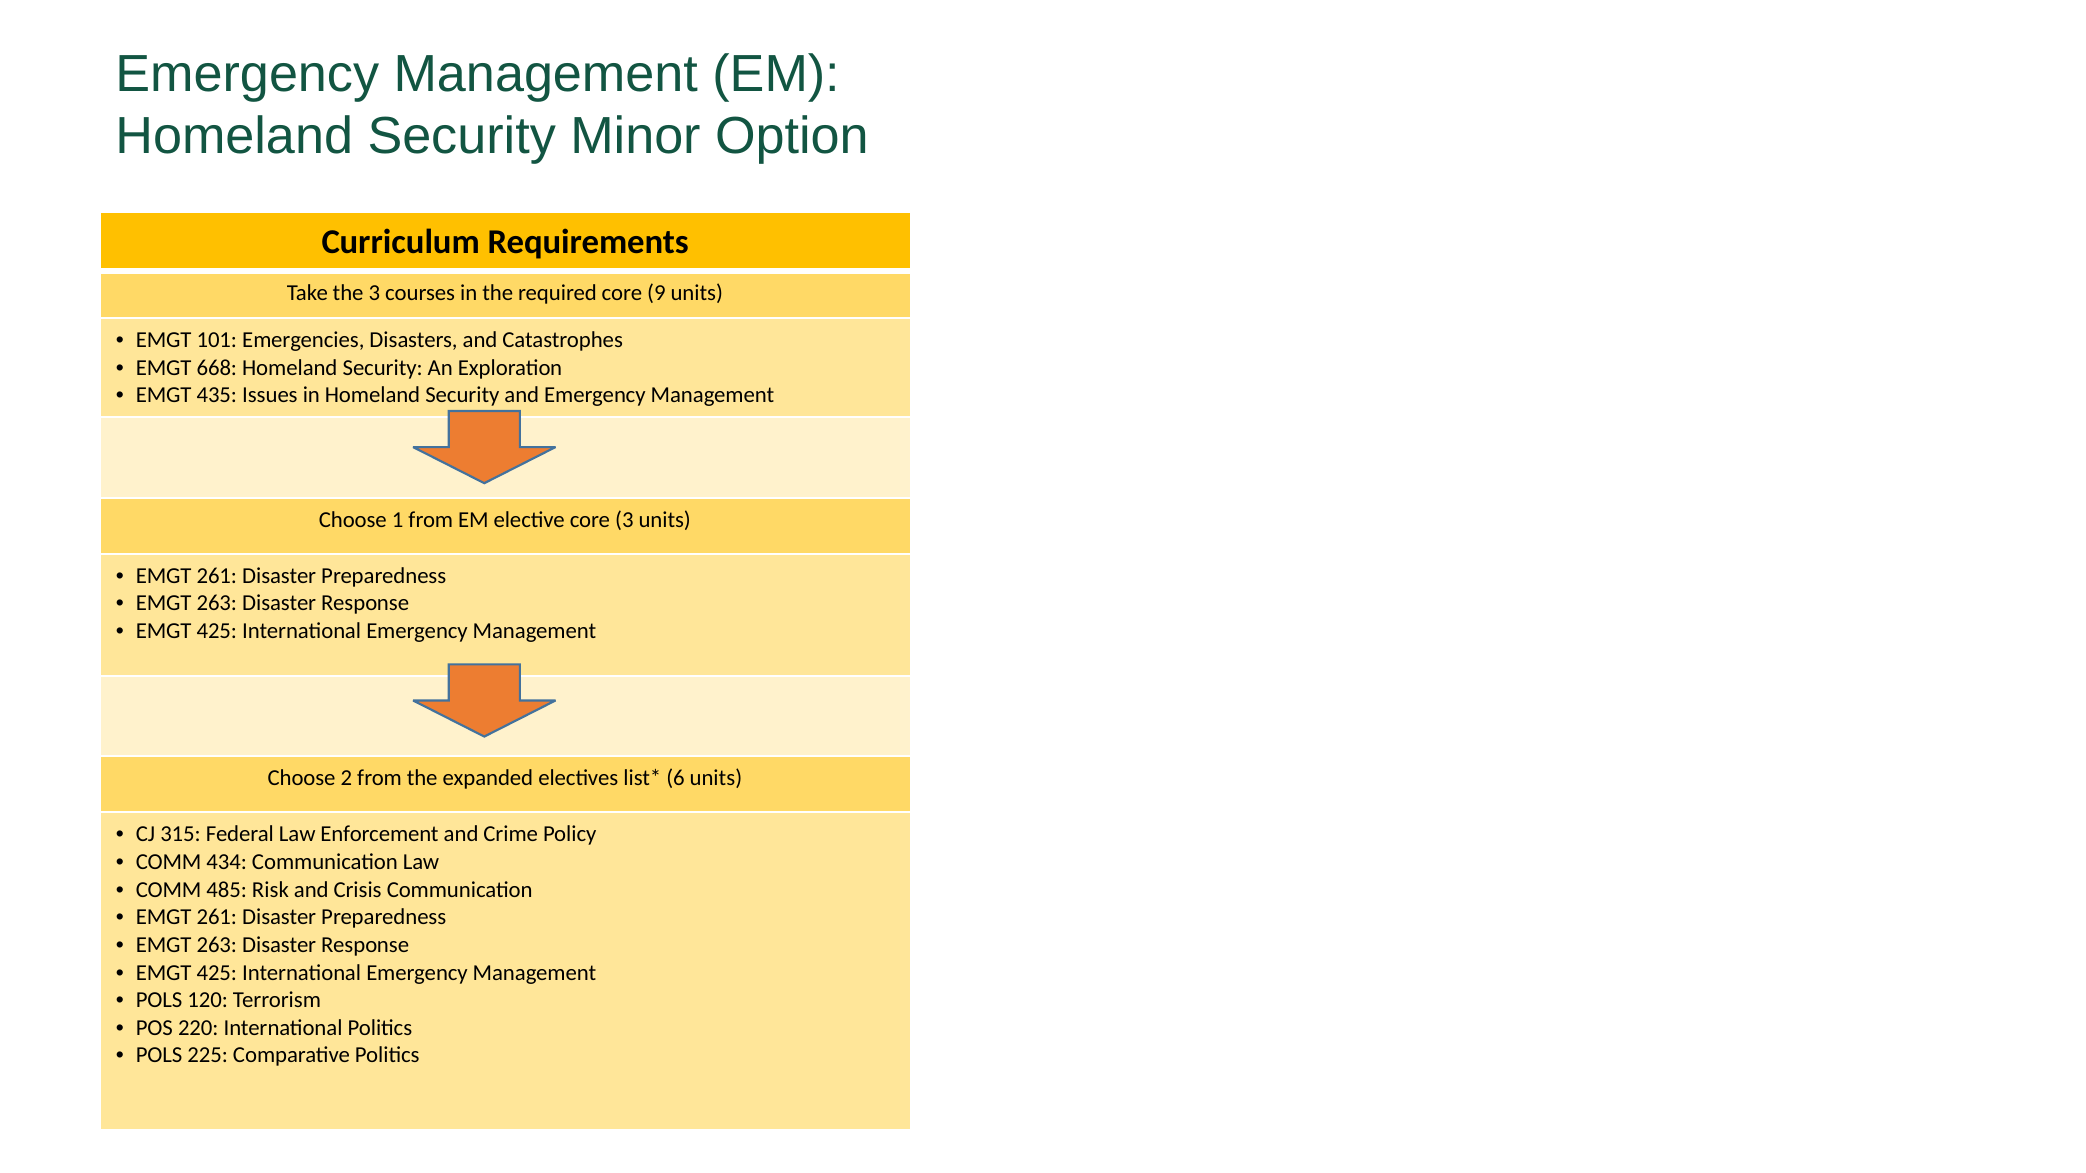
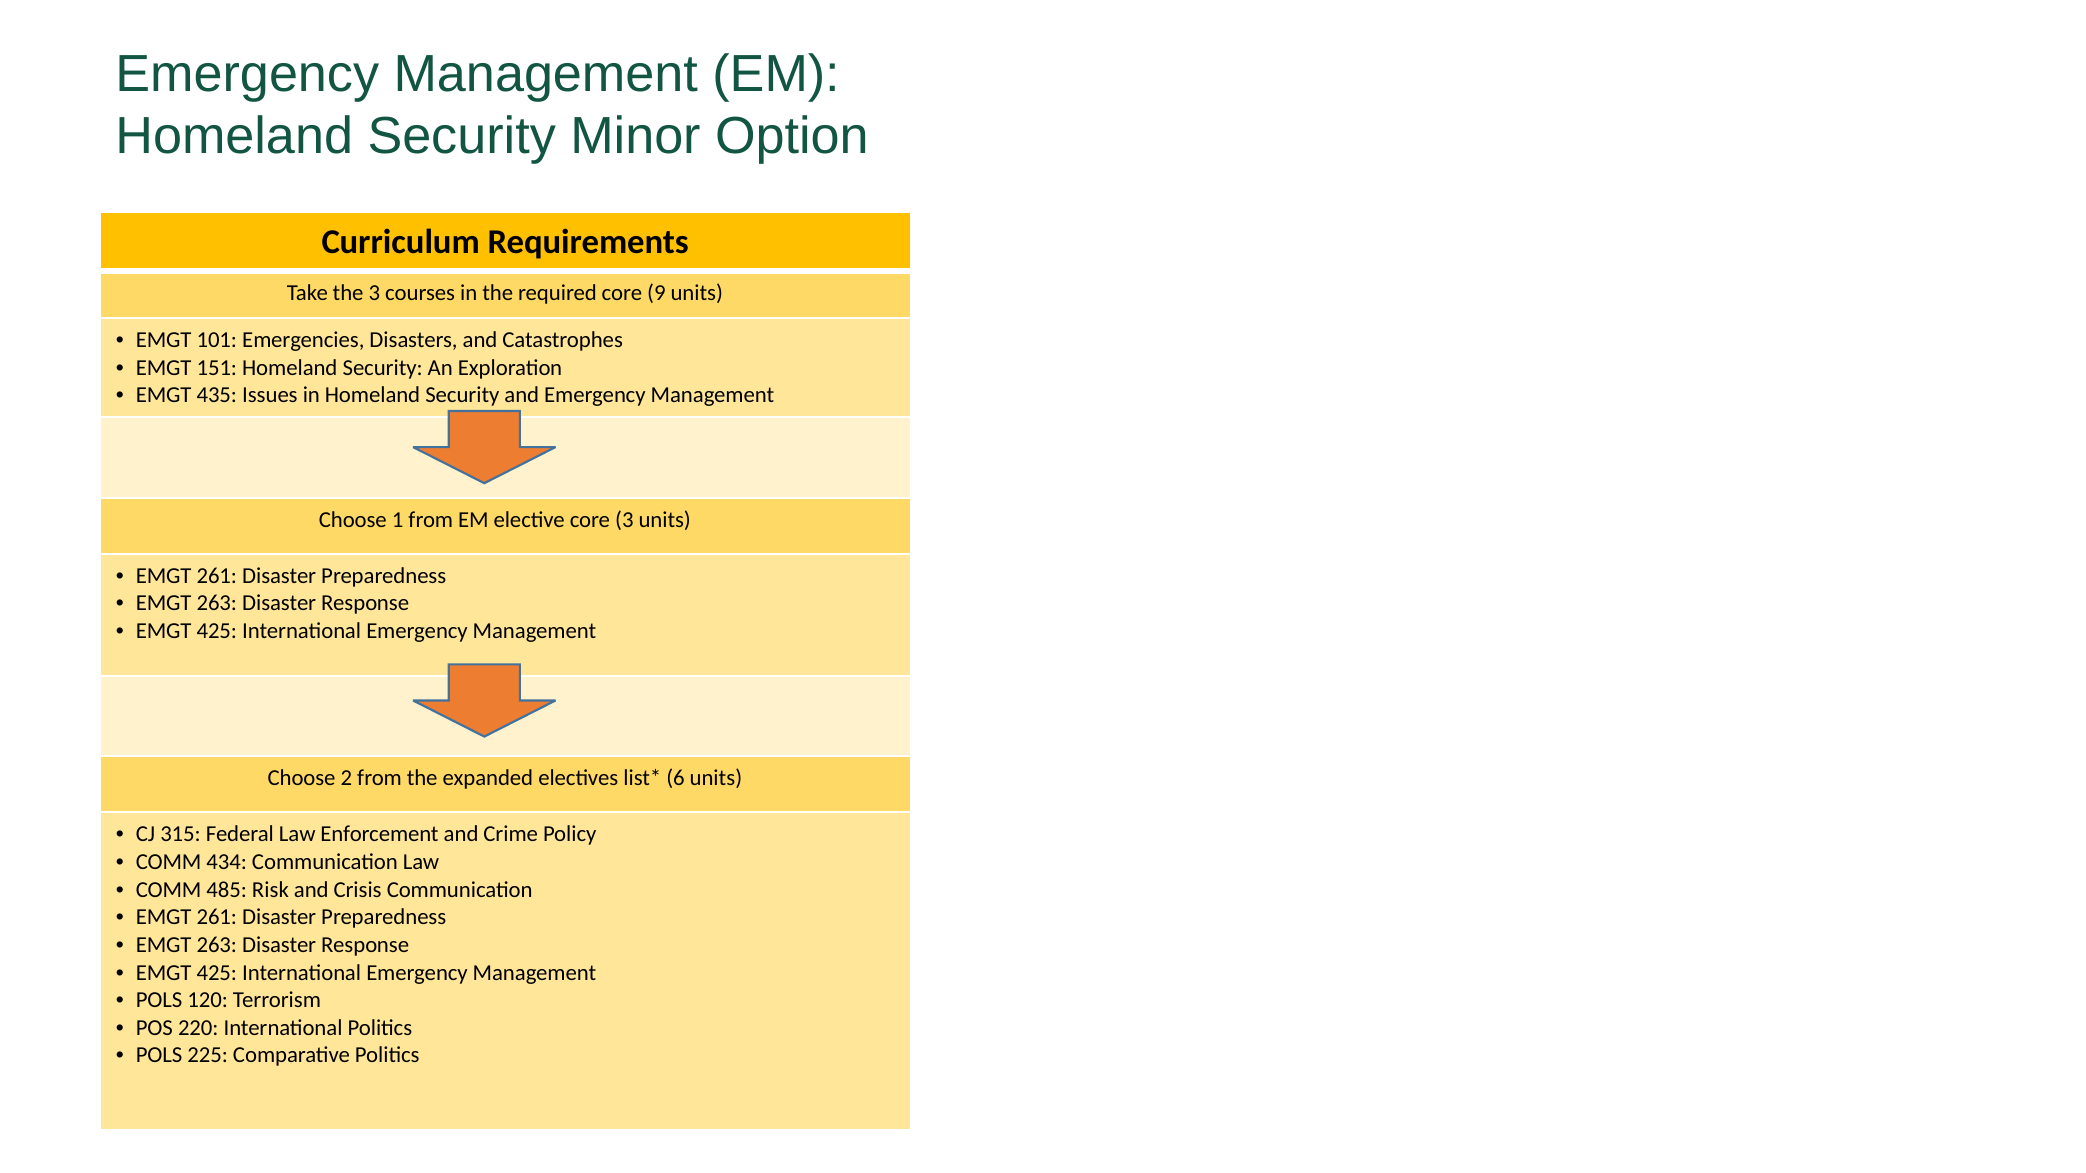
668: 668 -> 151
